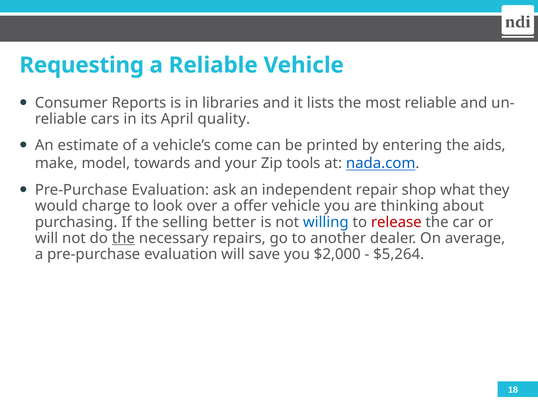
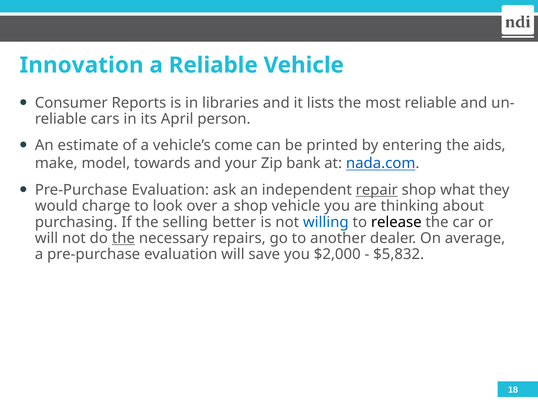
Requesting: Requesting -> Innovation
quality: quality -> person
tools: tools -> bank
repair underline: none -> present
a offer: offer -> shop
release colour: red -> black
$5,264: $5,264 -> $5,832
